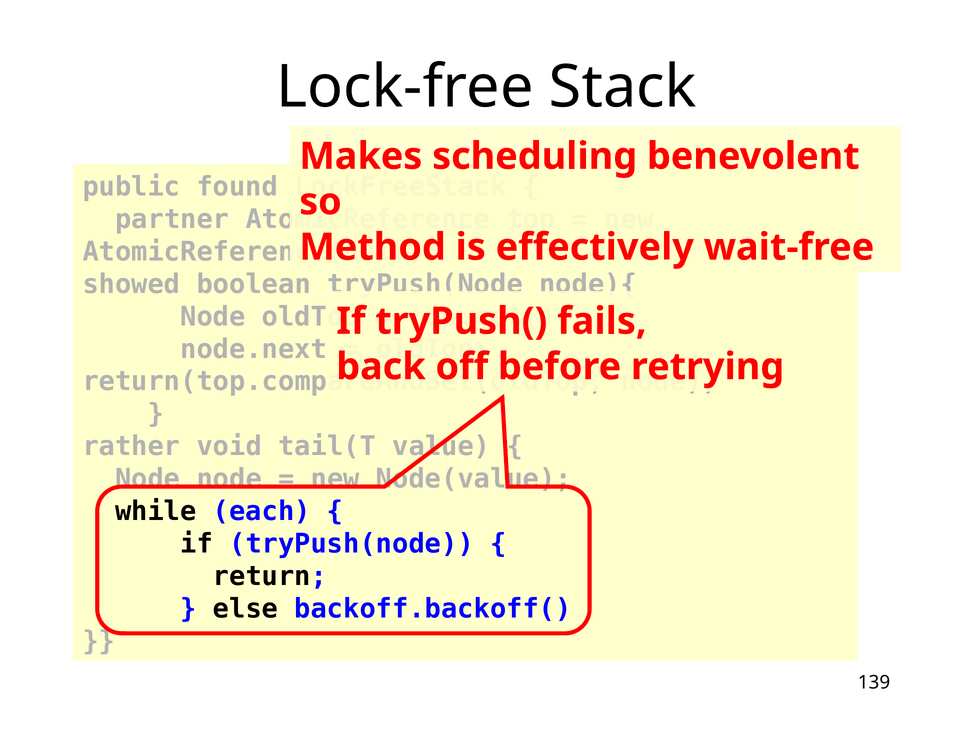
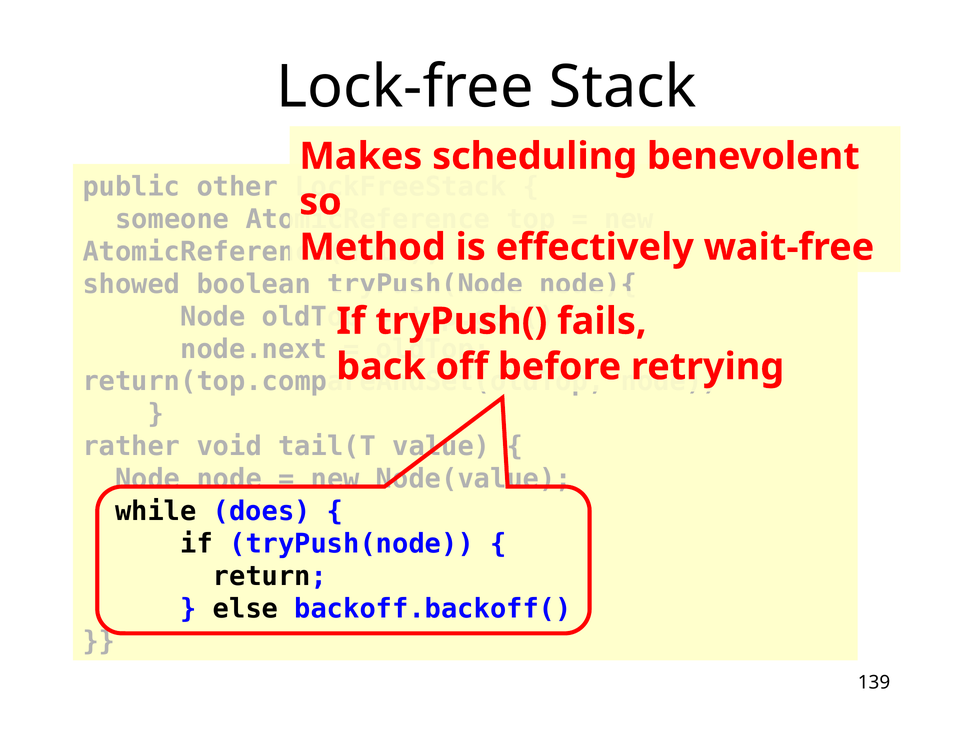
found: found -> other
partner: partner -> someone
each: each -> does
